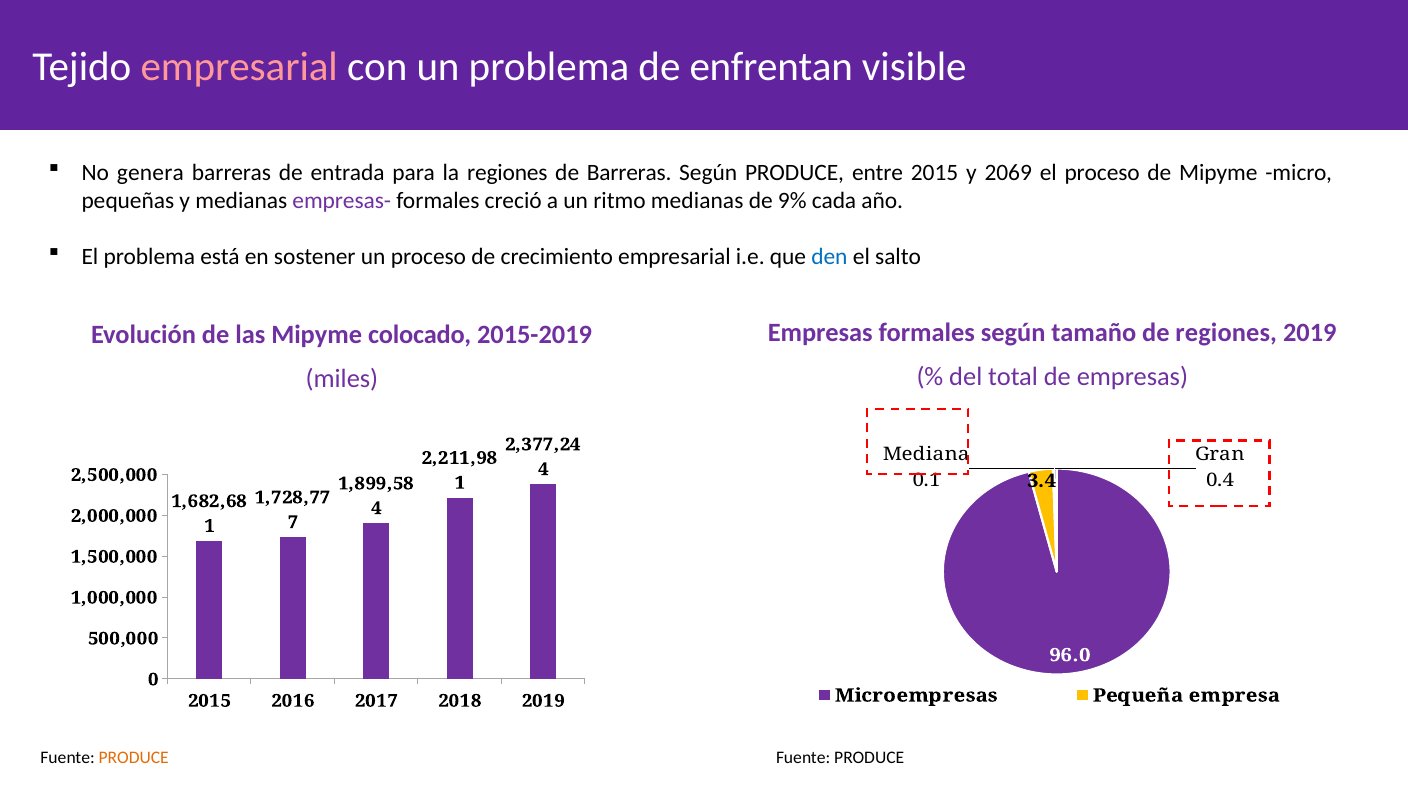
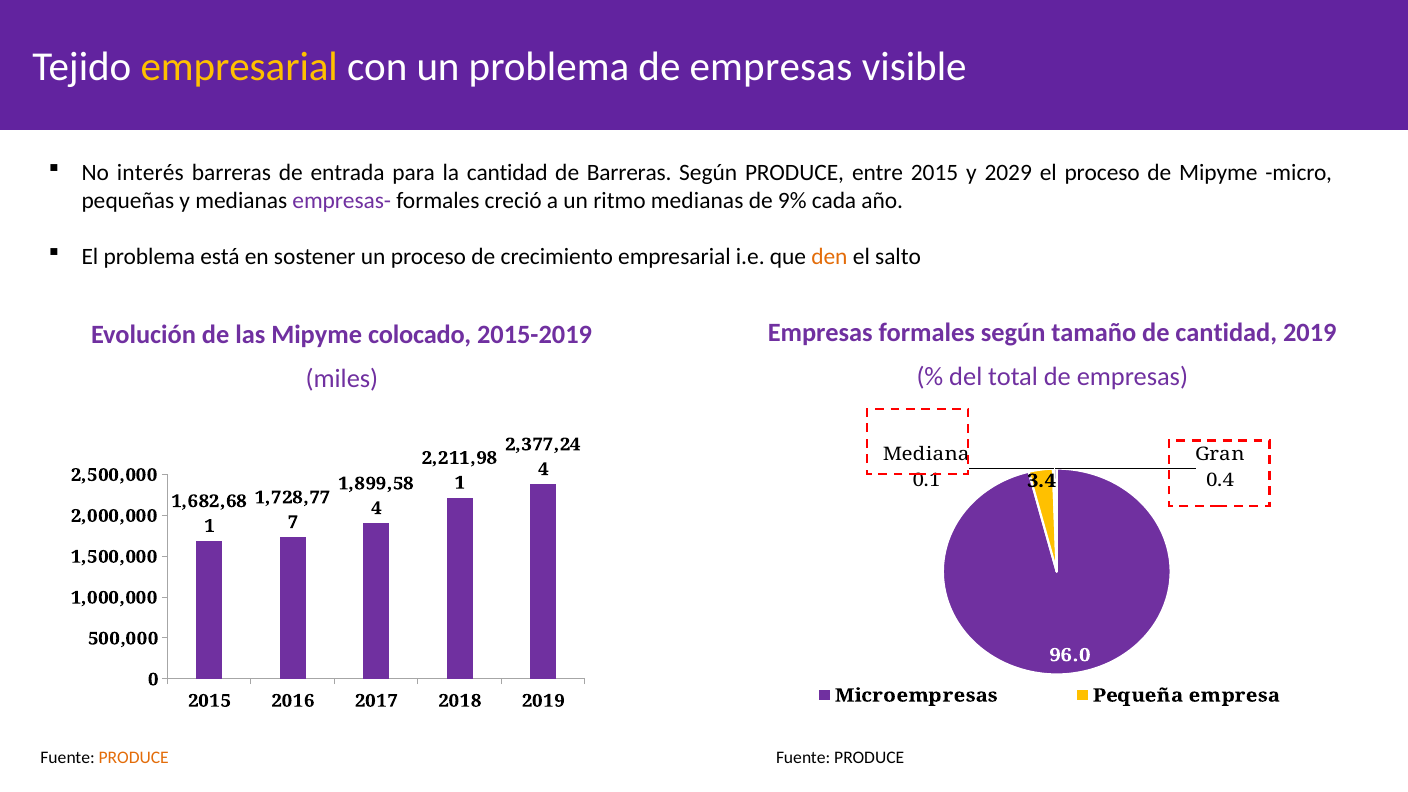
empresarial at (239, 67) colour: pink -> yellow
problema de enfrentan: enfrentan -> empresas
genera: genera -> interés
la regiones: regiones -> cantidad
2069: 2069 -> 2029
den colour: blue -> orange
de regiones: regiones -> cantidad
